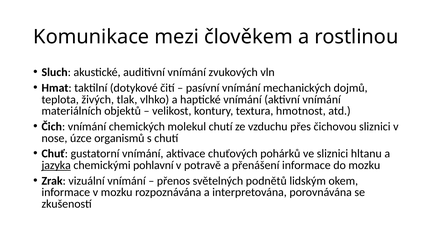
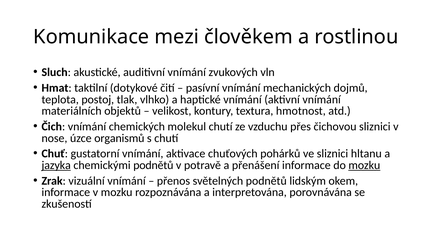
živých: živých -> postoj
chemickými pohlavní: pohlavní -> podnětů
mozku at (364, 165) underline: none -> present
